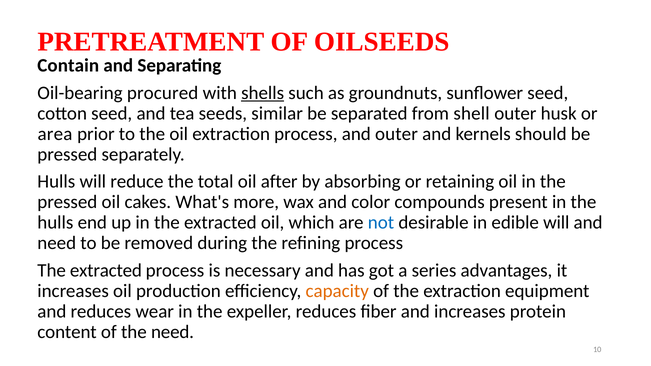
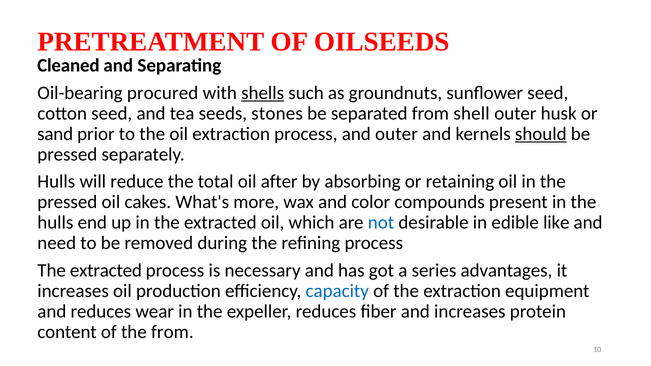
Contain: Contain -> Cleaned
similar: similar -> stones
area: area -> sand
should underline: none -> present
edible will: will -> like
capacity colour: orange -> blue
the need: need -> from
